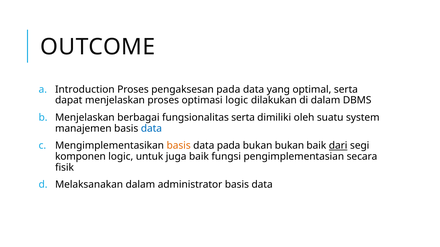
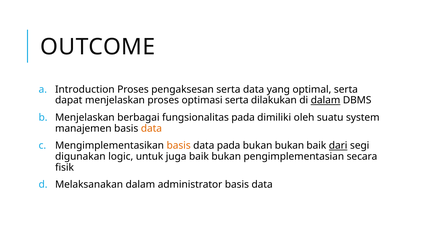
pengaksesan pada: pada -> serta
optimasi logic: logic -> serta
dalam at (326, 100) underline: none -> present
fungsionalitas serta: serta -> pada
data at (151, 129) colour: blue -> orange
komponen: komponen -> digunakan
baik fungsi: fungsi -> bukan
